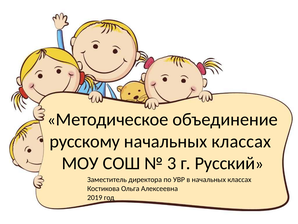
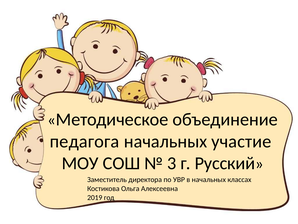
русскому: русскому -> педагога
классах at (241, 141): классах -> участие
